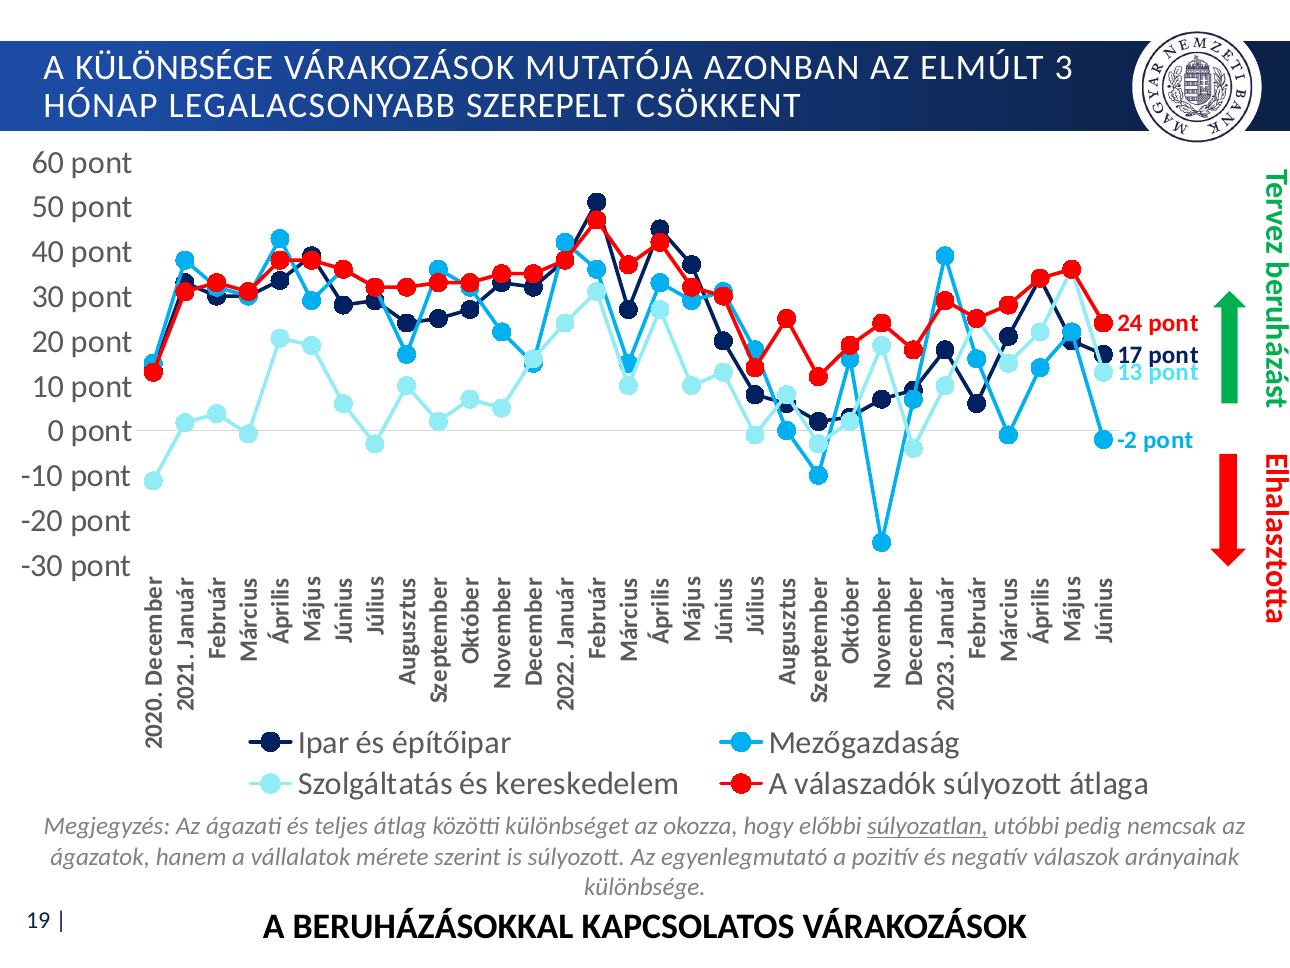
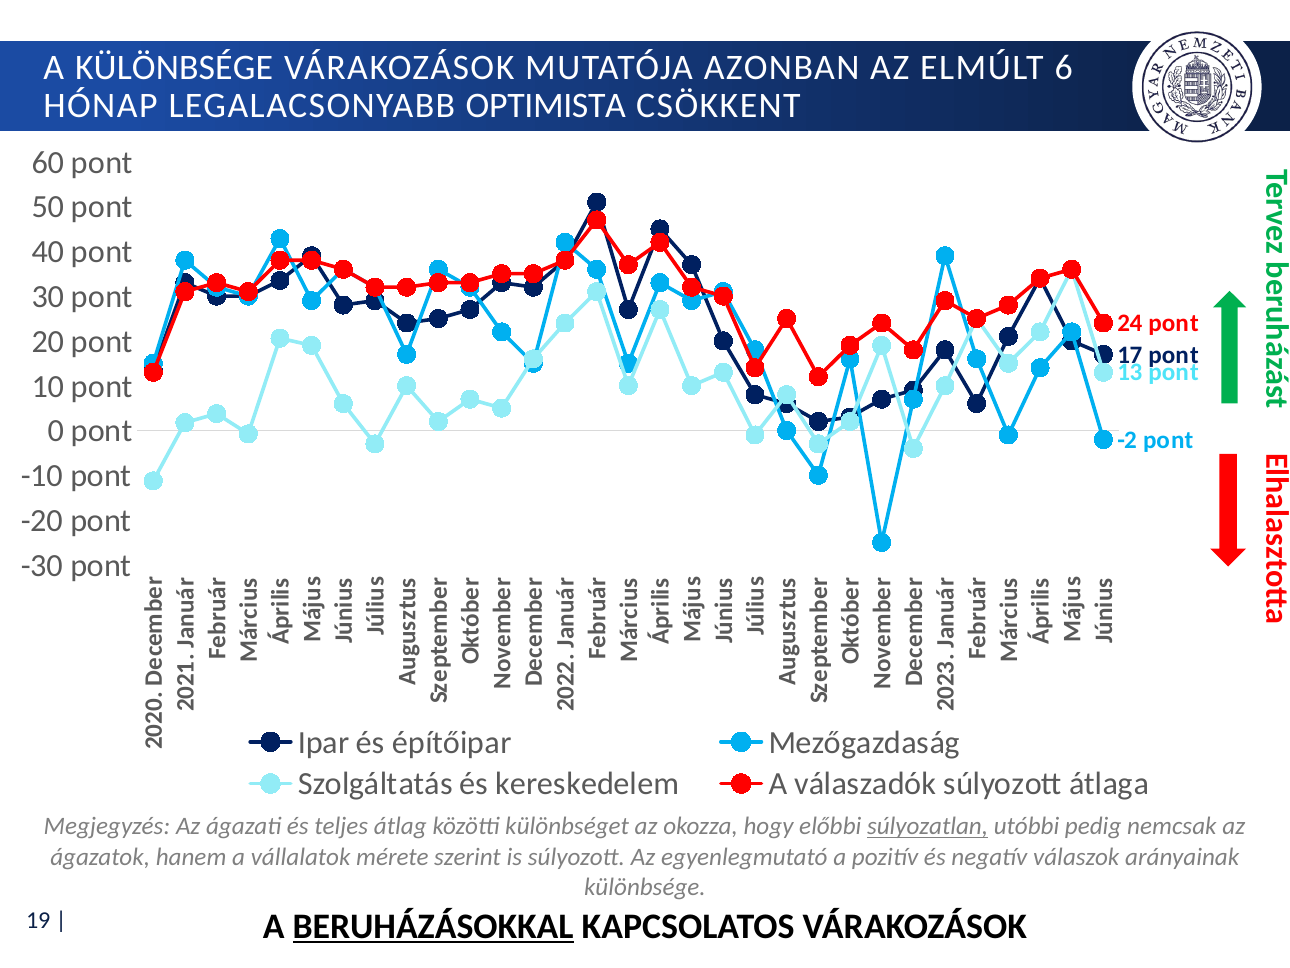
ELMÚLT 3: 3 -> 6
SZEREPELT: SZEREPELT -> OPTIMISTA
BERUHÁZÁSOKKAL underline: none -> present
